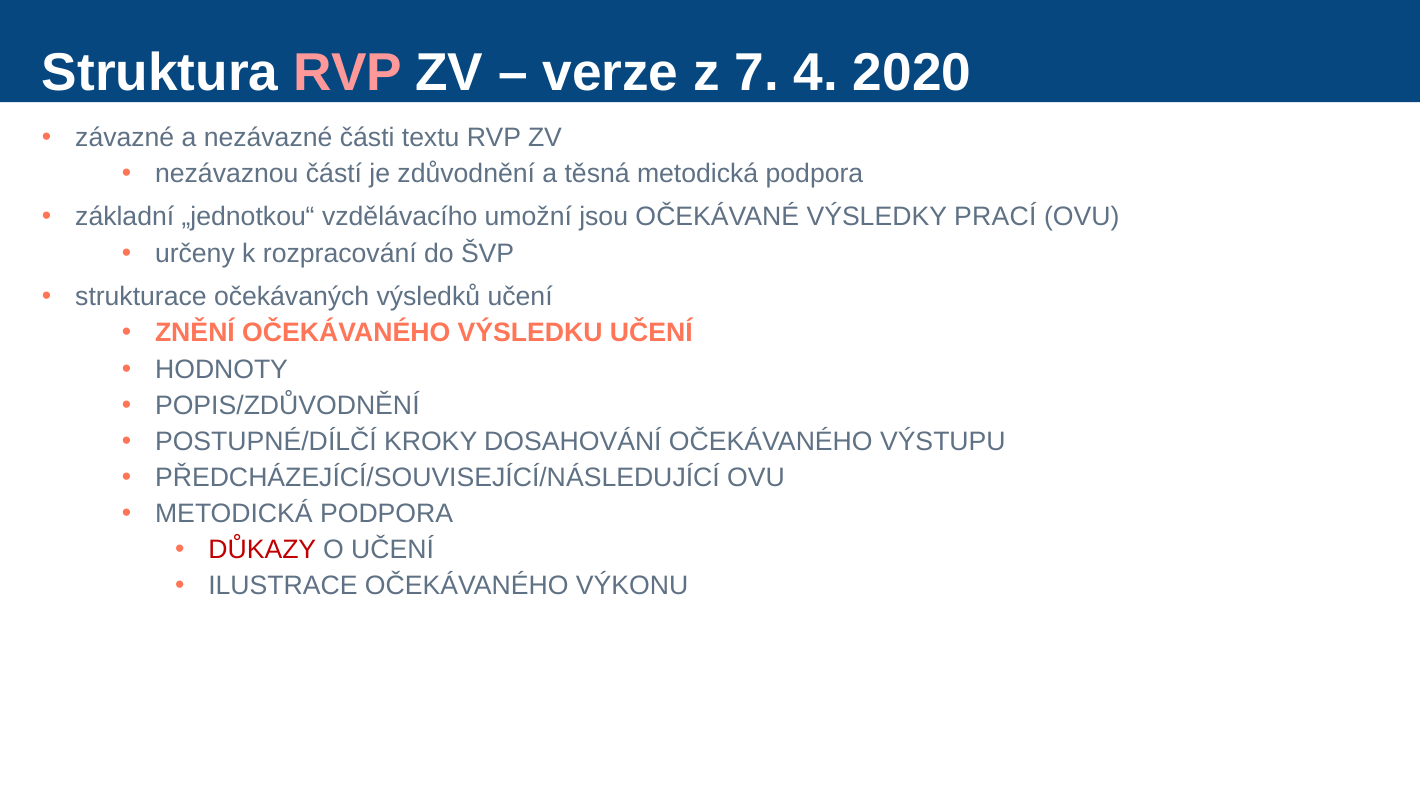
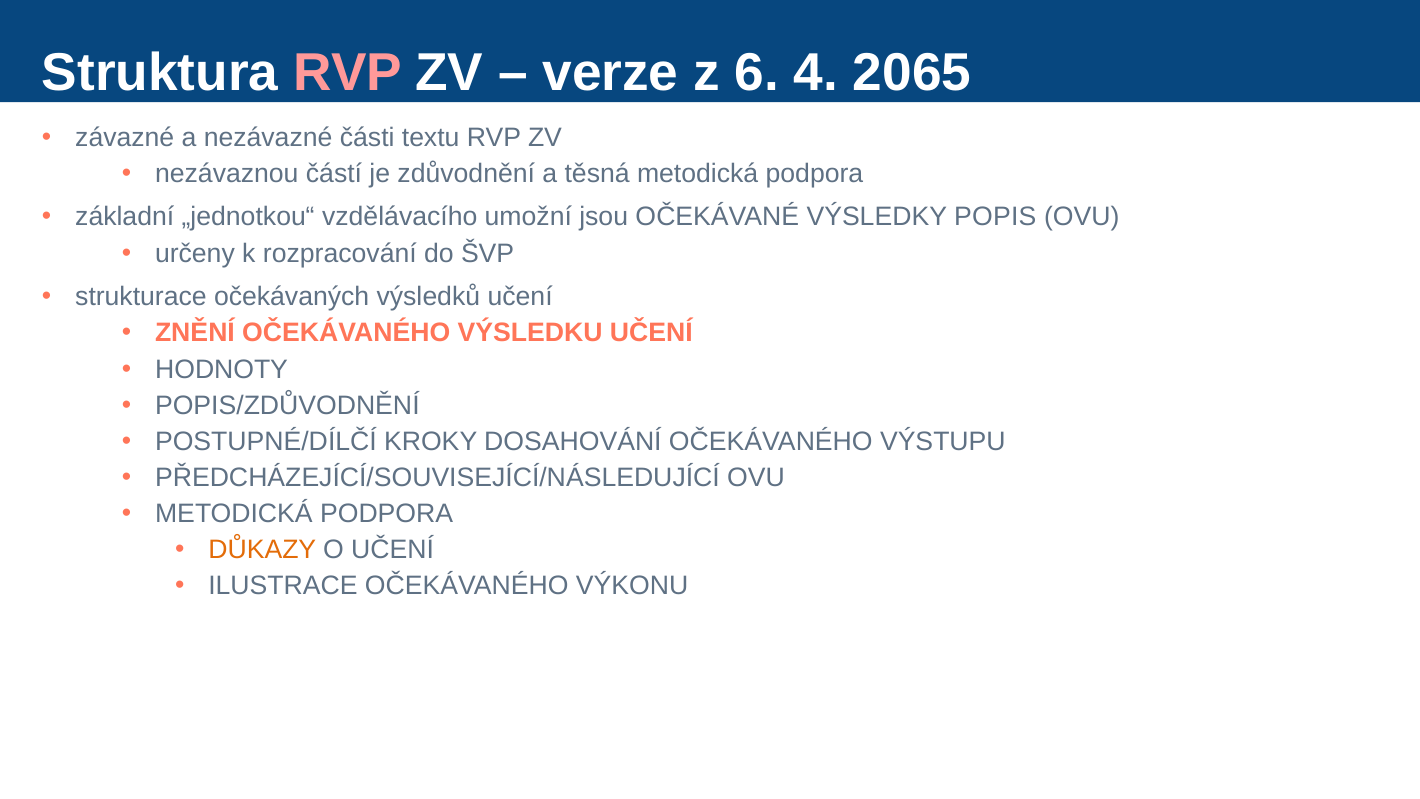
7: 7 -> 6
2020: 2020 -> 2065
PRACÍ: PRACÍ -> POPIS
DŮKAZY colour: red -> orange
